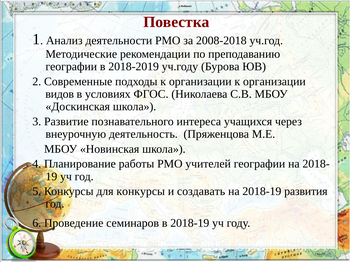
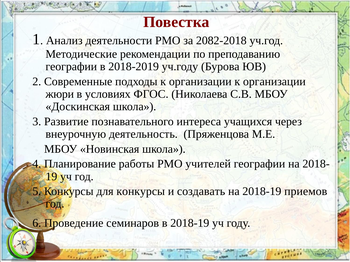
2008-2018: 2008-2018 -> 2082-2018
видов: видов -> жюри
развития: развития -> приемов
